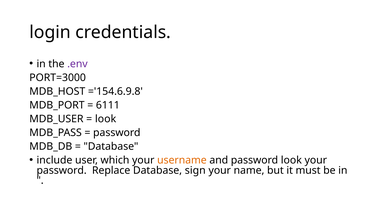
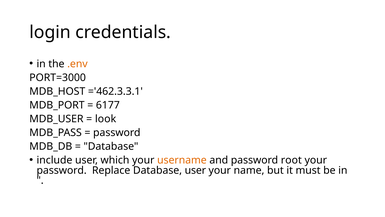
.env colour: purple -> orange
='154.6.9.8: ='154.6.9.8 -> ='462.3.3.1
6111: 6111 -> 6177
password look: look -> root
Database sign: sign -> user
